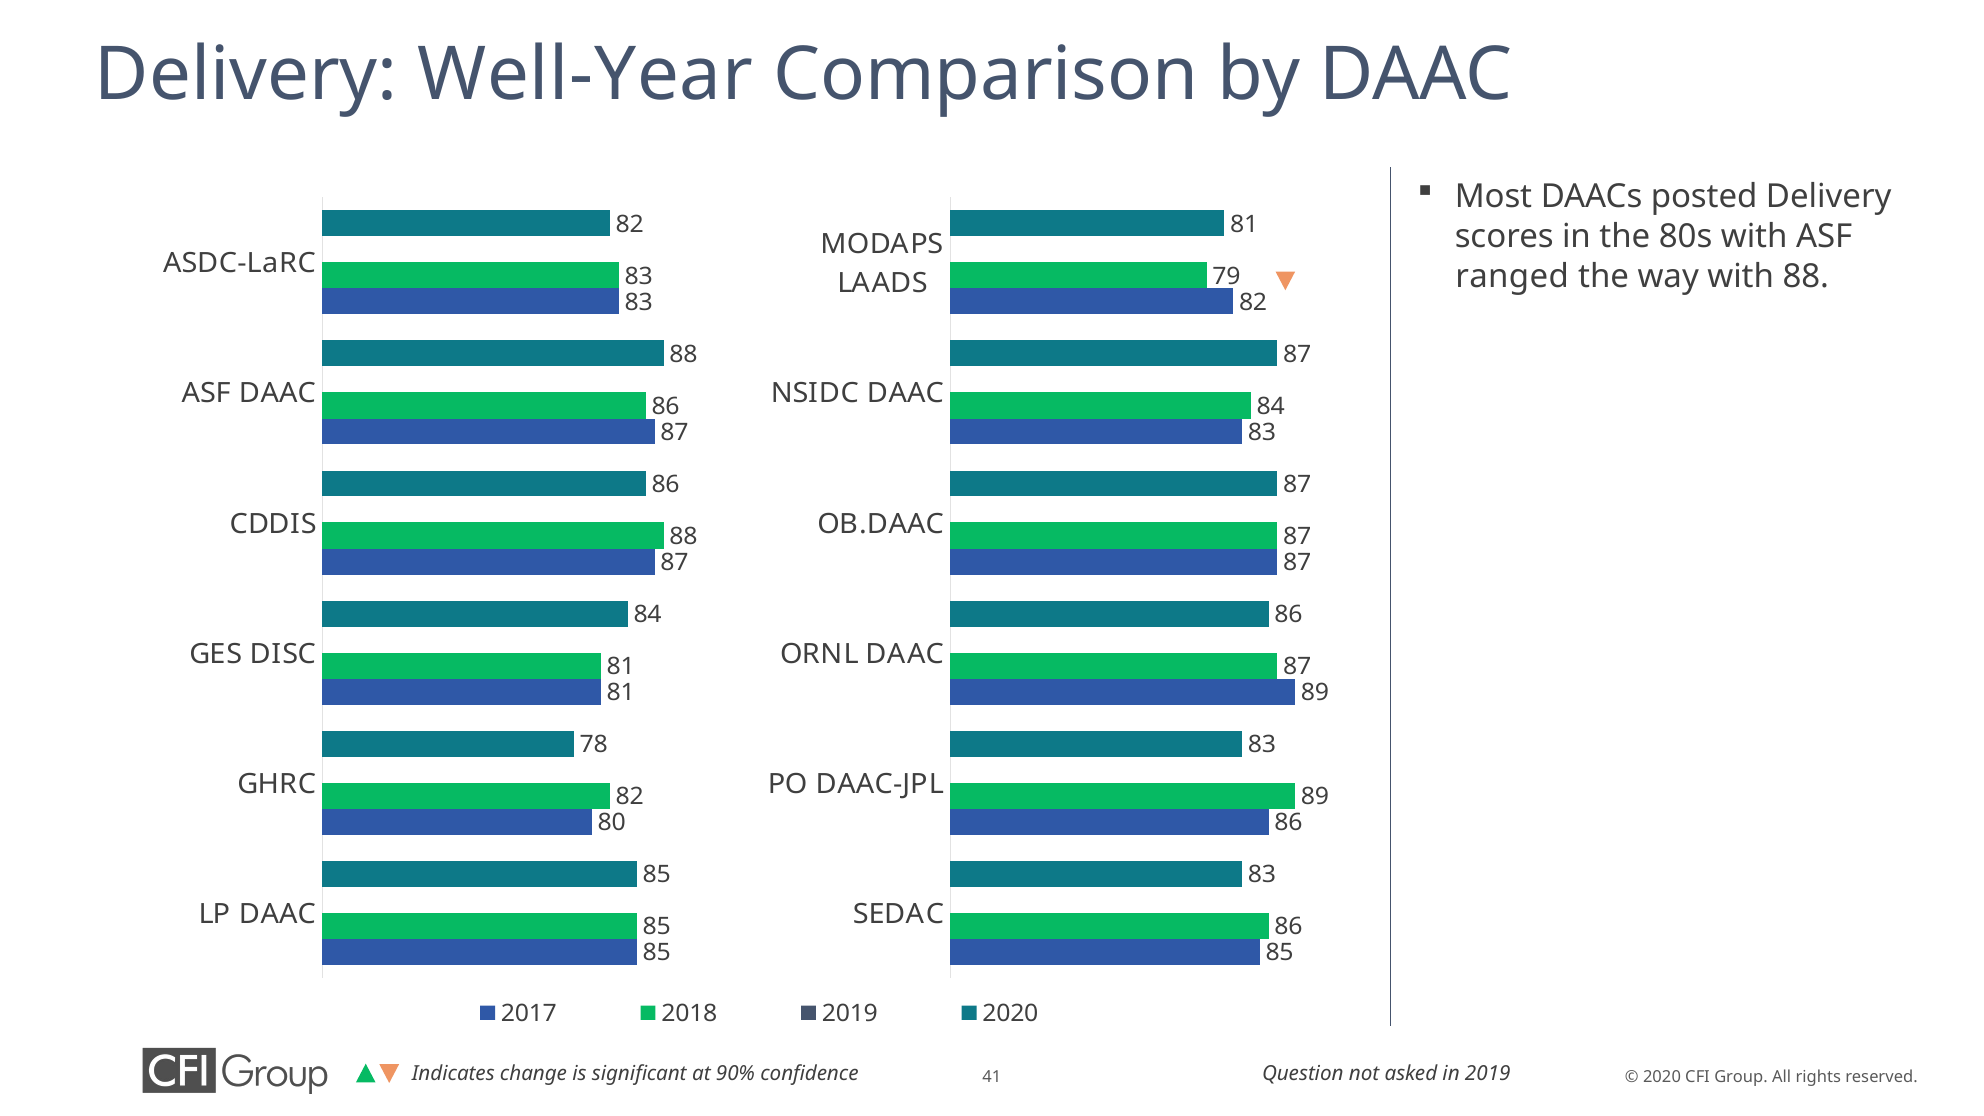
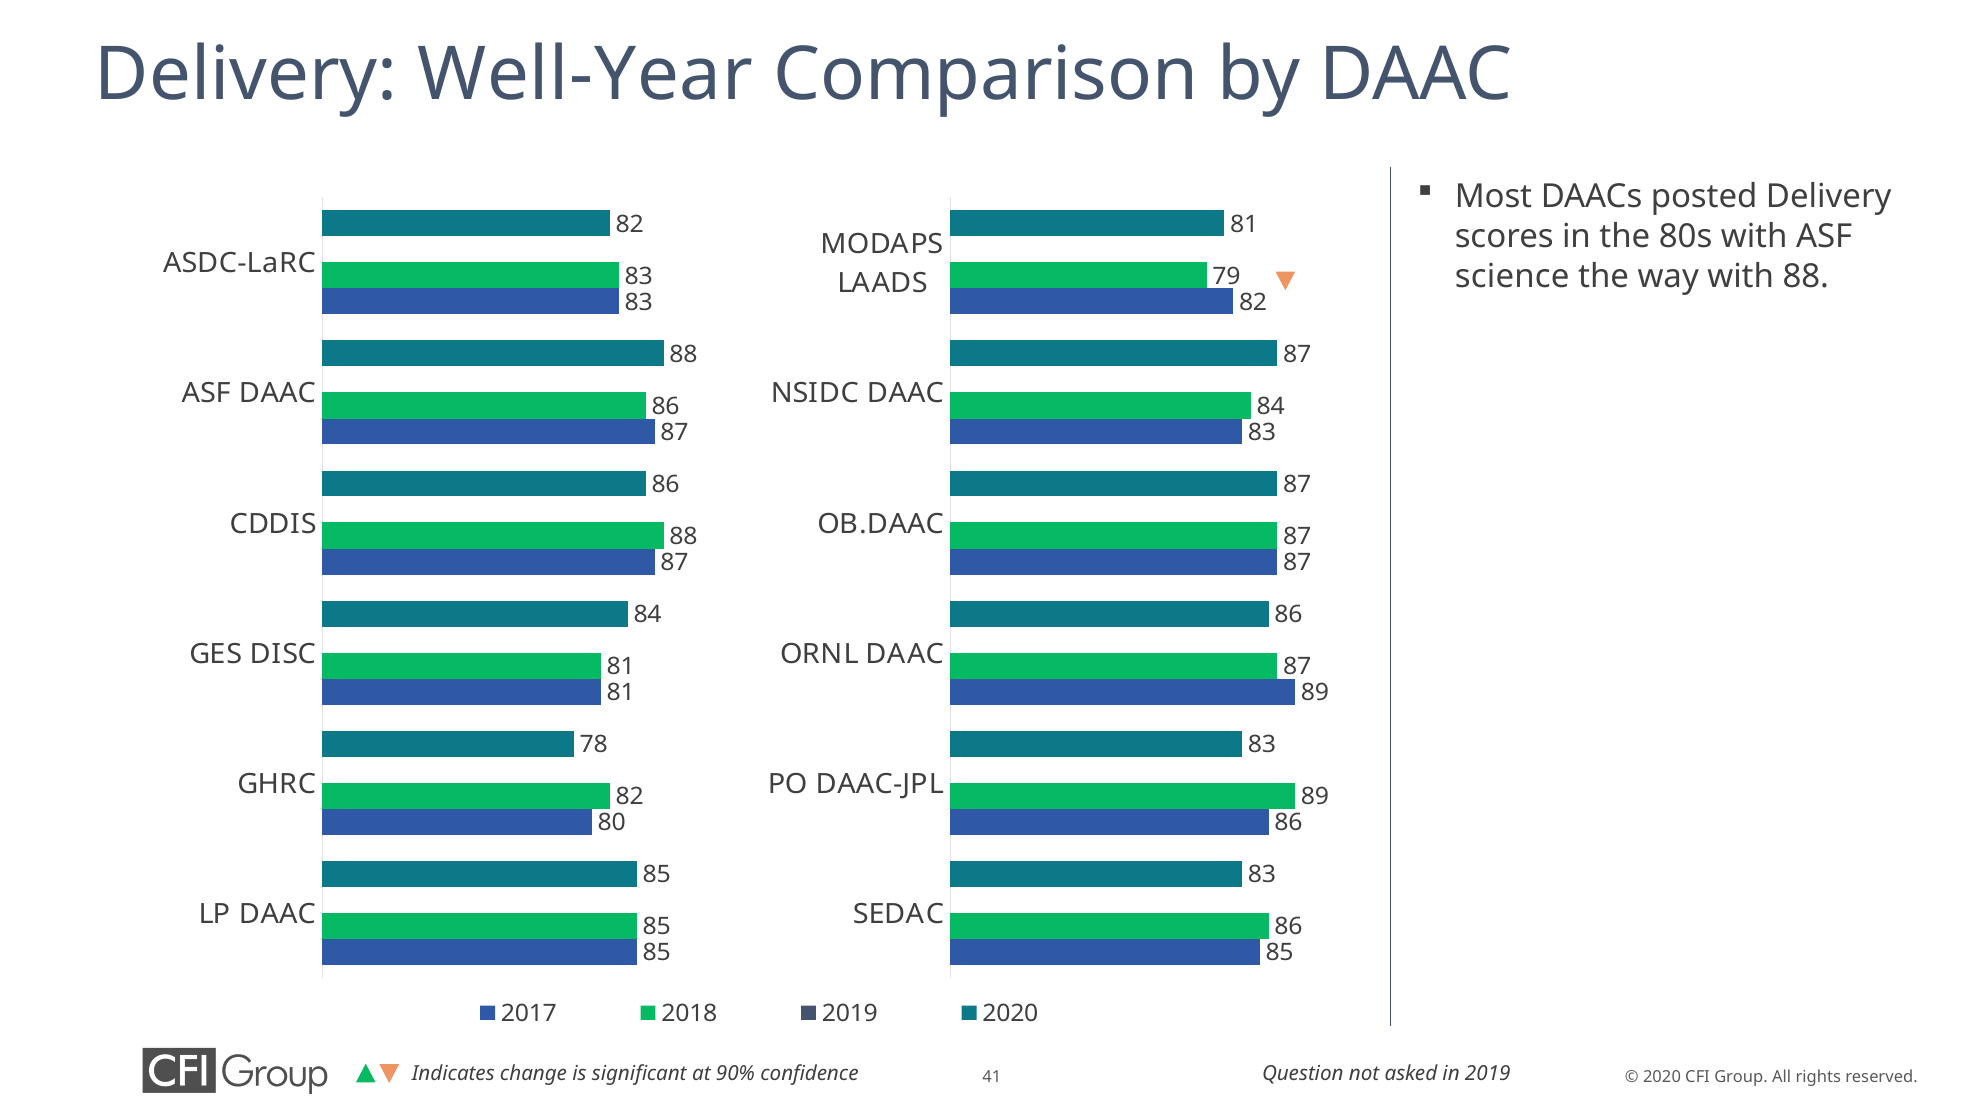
ranged: ranged -> science
